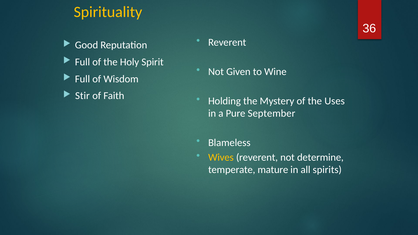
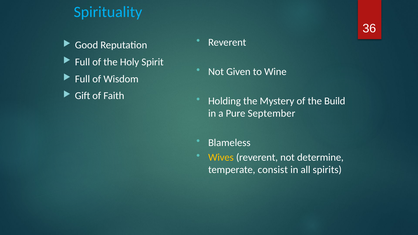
Spirituality colour: yellow -> light blue
Stir: Stir -> Gift
Uses: Uses -> Build
mature: mature -> consist
